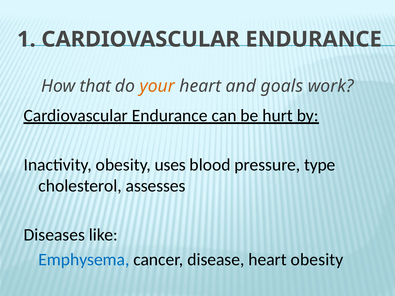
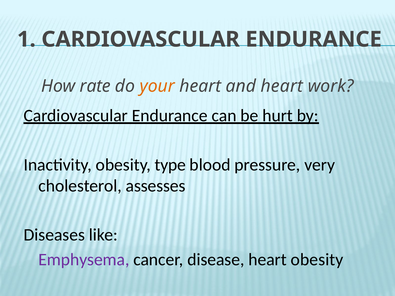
that: that -> rate
and goals: goals -> heart
uses: uses -> type
type: type -> very
Emphysema colour: blue -> purple
